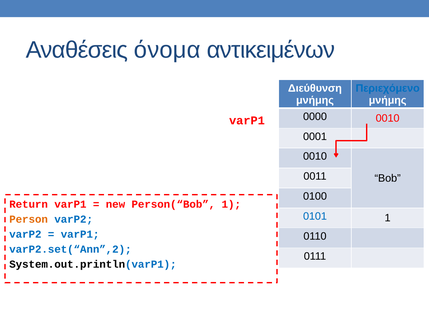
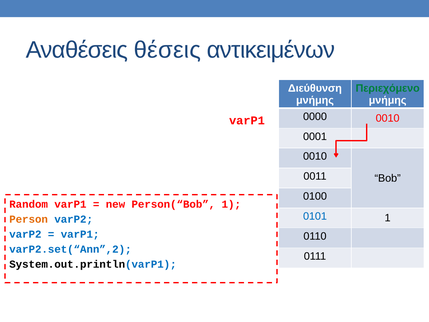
όνομα: όνομα -> θέσεις
Περιεχόμενο colour: blue -> green
Return: Return -> Random
